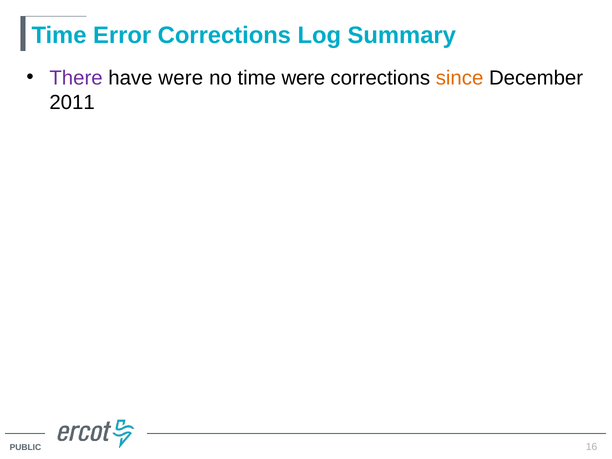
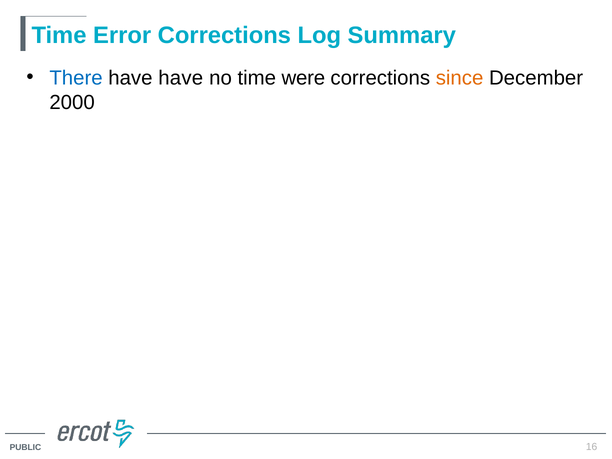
There colour: purple -> blue
have were: were -> have
2011: 2011 -> 2000
